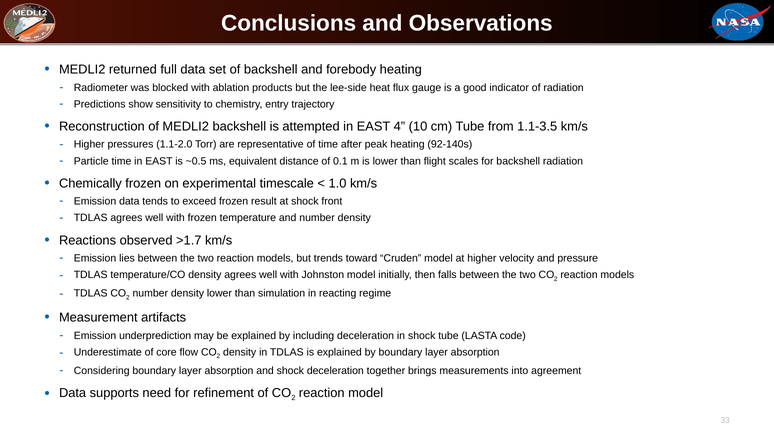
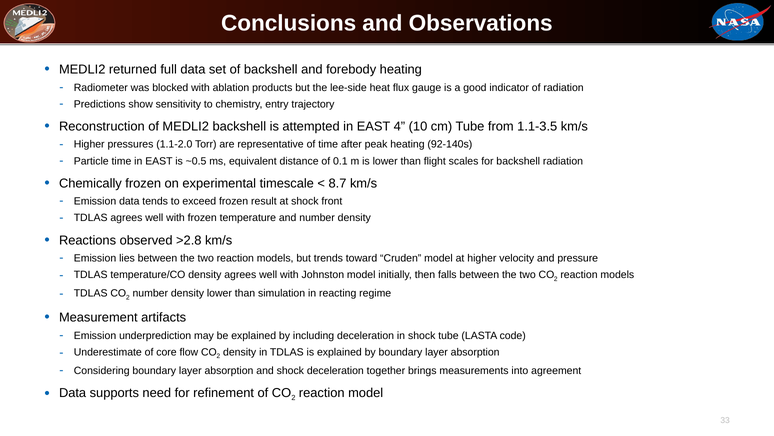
1.0: 1.0 -> 8.7
>1.7: >1.7 -> >2.8
